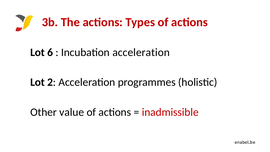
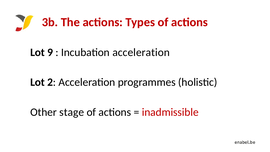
6: 6 -> 9
value: value -> stage
